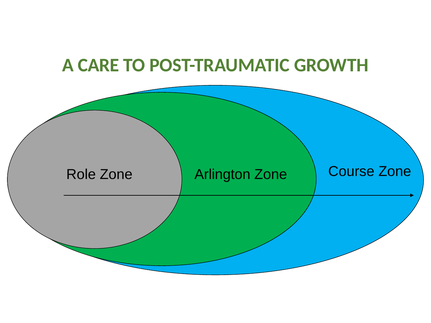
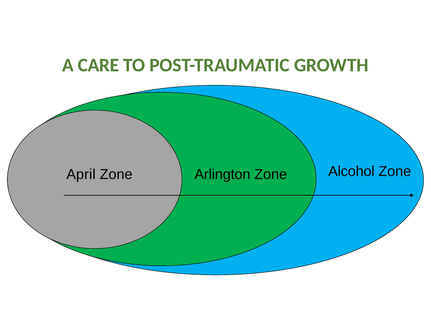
Role: Role -> April
Course: Course -> Alcohol
